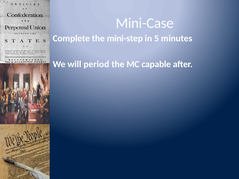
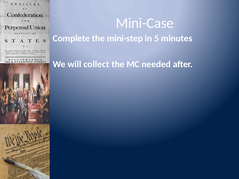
period: period -> collect
capable: capable -> needed
